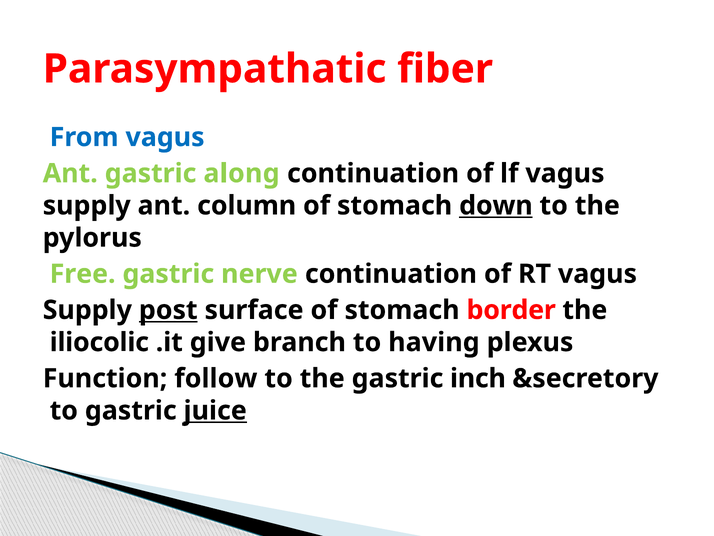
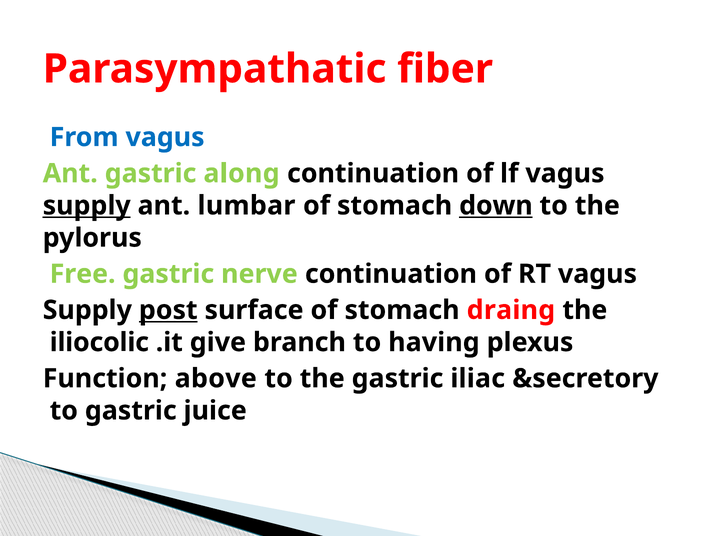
supply at (87, 205) underline: none -> present
column: column -> lumbar
border: border -> draing
follow: follow -> above
inch: inch -> iliac
juice underline: present -> none
